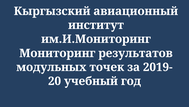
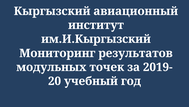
им.И.Мониторинг: им.И.Мониторинг -> им.И.Кыргызский
